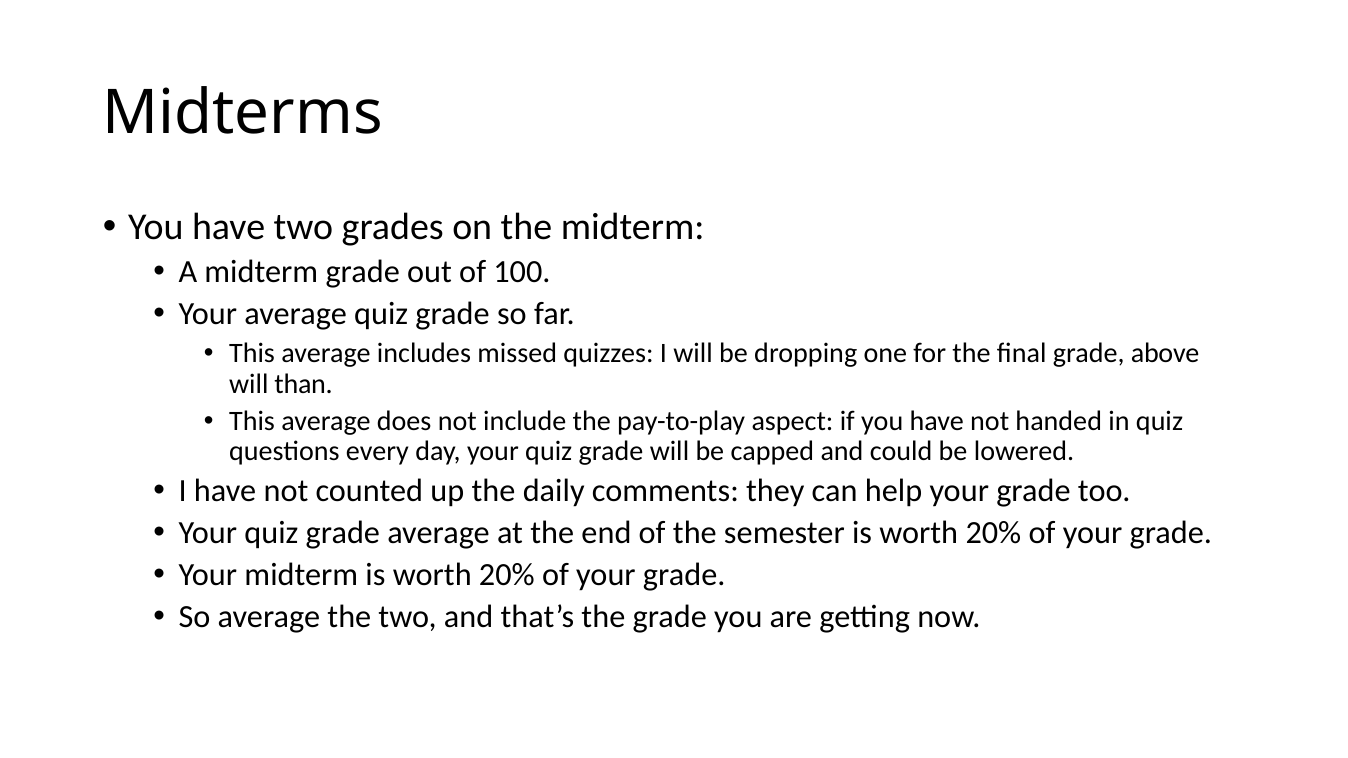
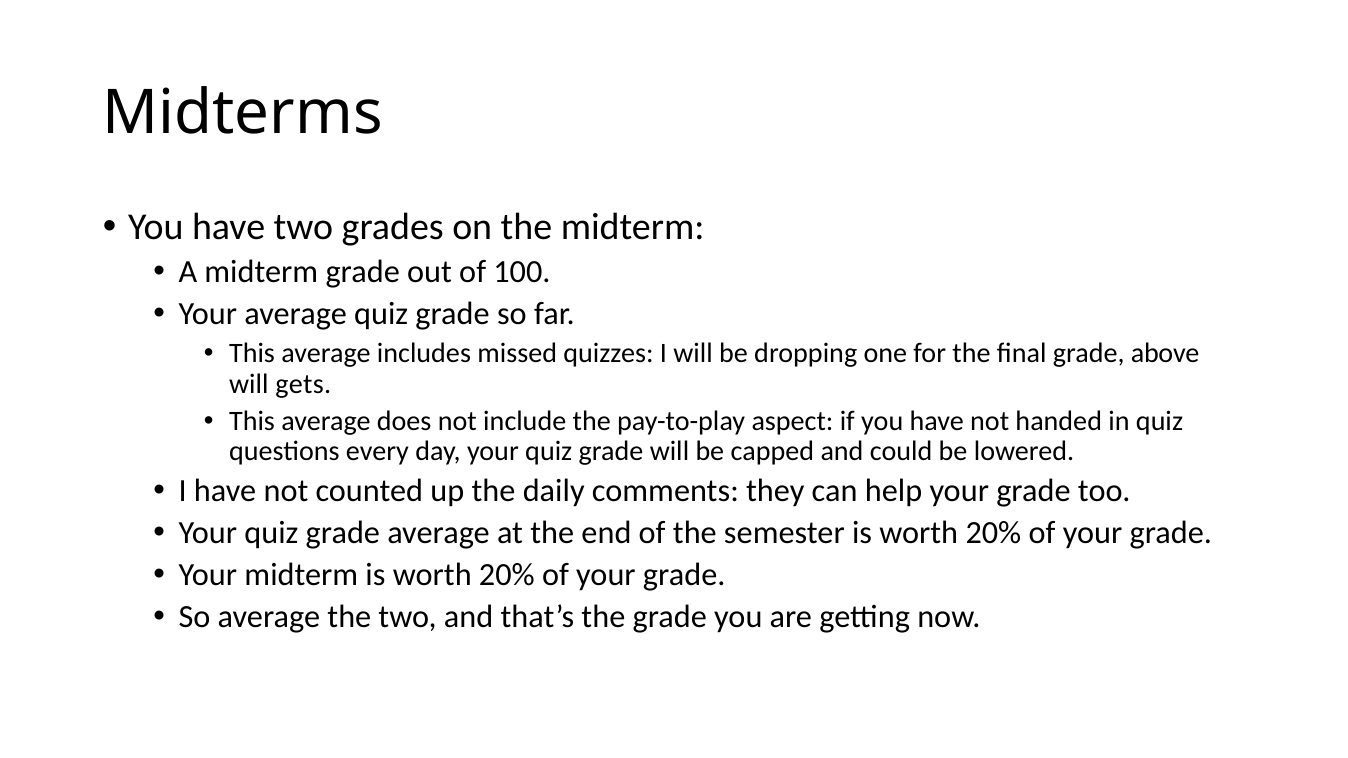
than: than -> gets
